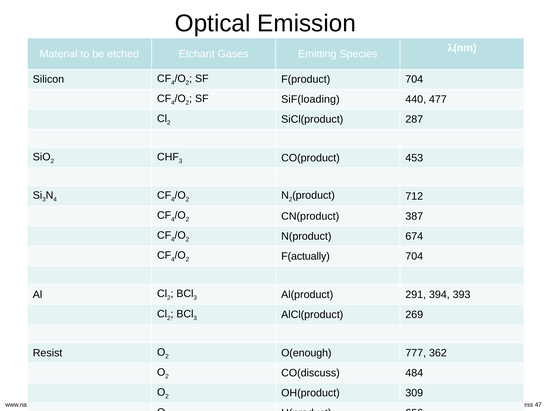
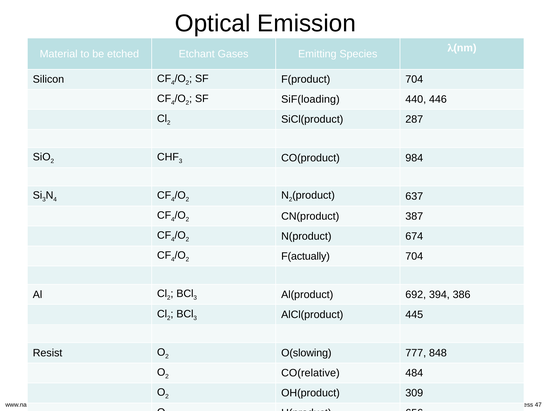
477: 477 -> 446
453: 453 -> 984
712: 712 -> 637
291: 291 -> 692
393: 393 -> 386
269: 269 -> 445
O(enough: O(enough -> O(slowing
362: 362 -> 848
CO(discuss: CO(discuss -> CO(relative
